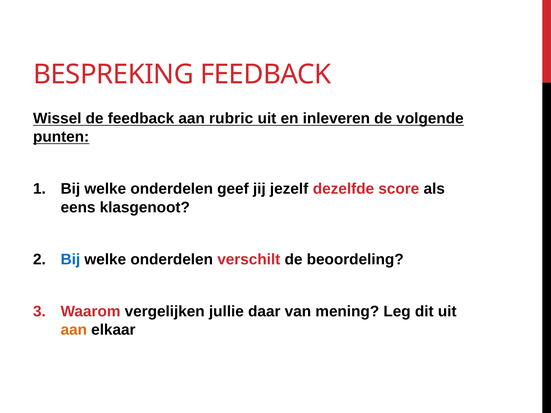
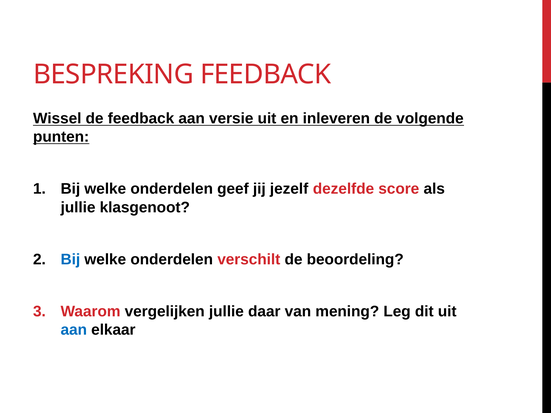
rubric: rubric -> versie
eens at (78, 207): eens -> jullie
aan at (74, 330) colour: orange -> blue
